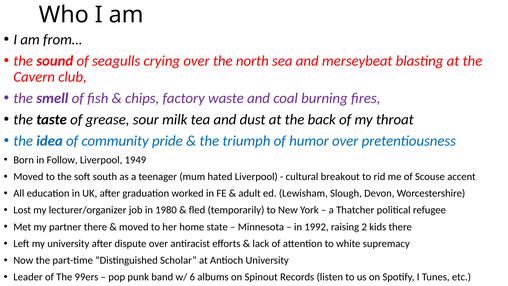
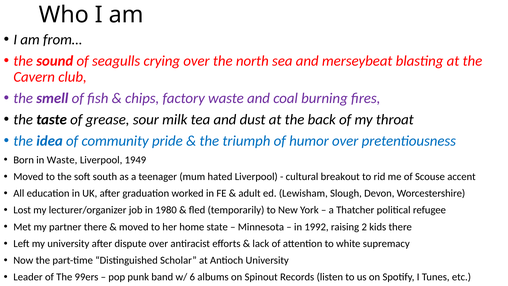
in Follow: Follow -> Waste
